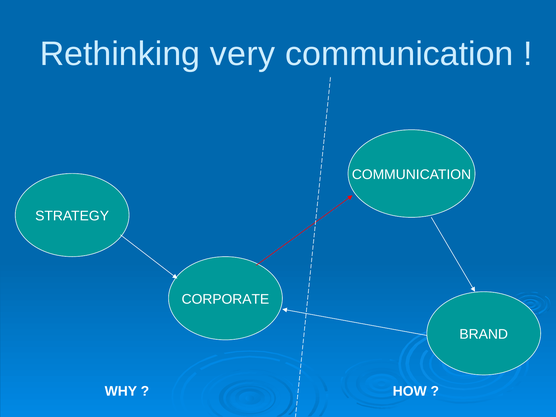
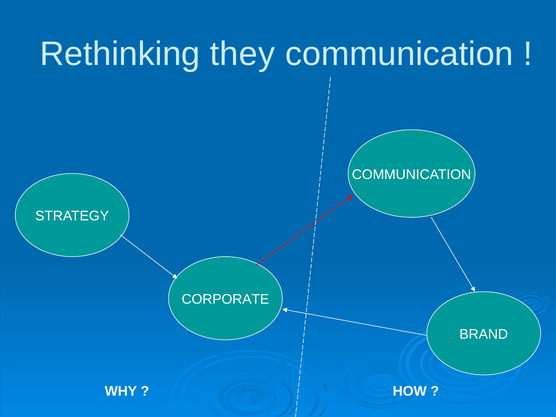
very: very -> they
